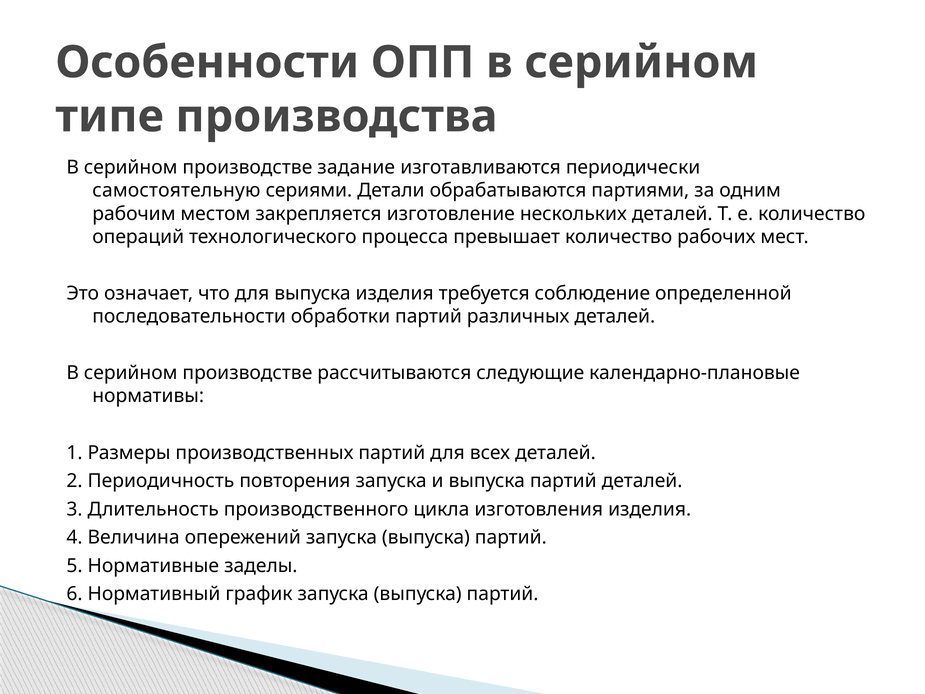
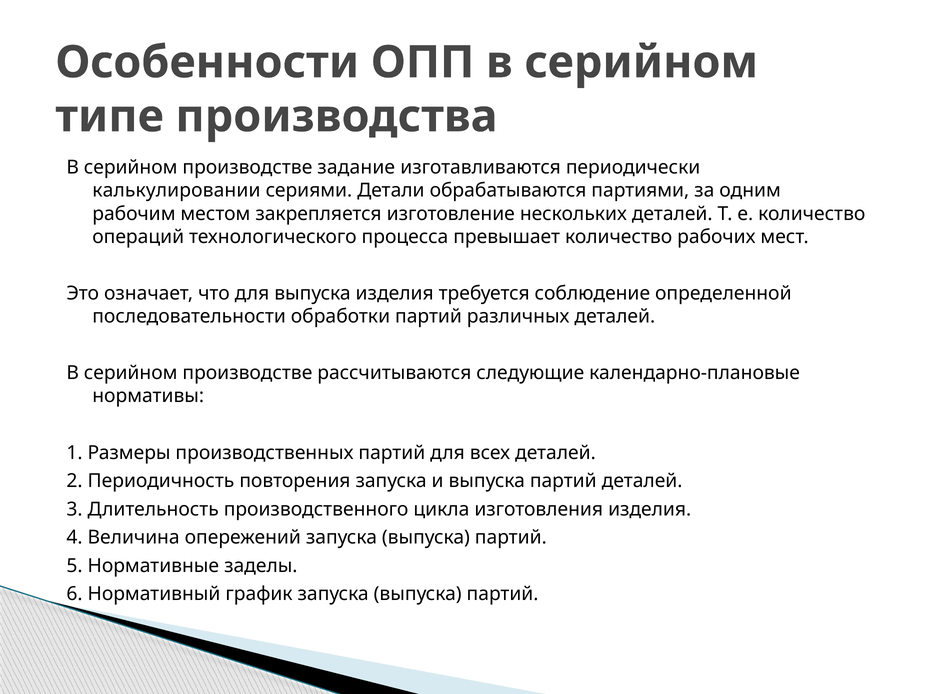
самостоятельную: самостоятельную -> калькулировании
